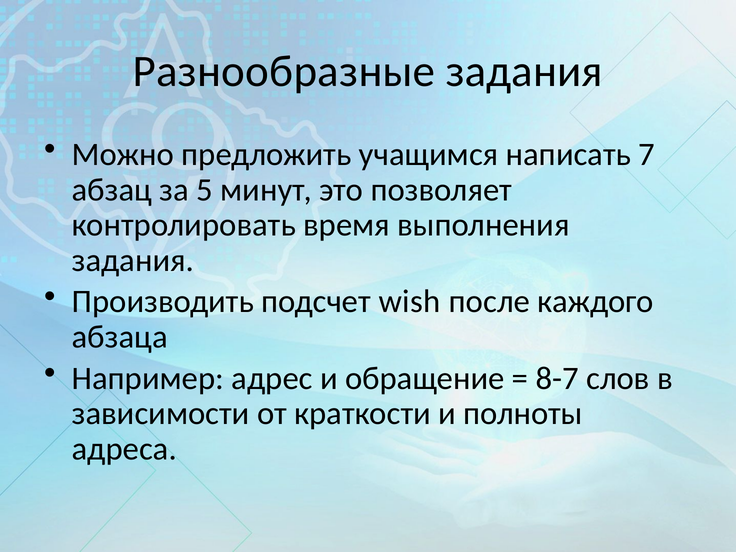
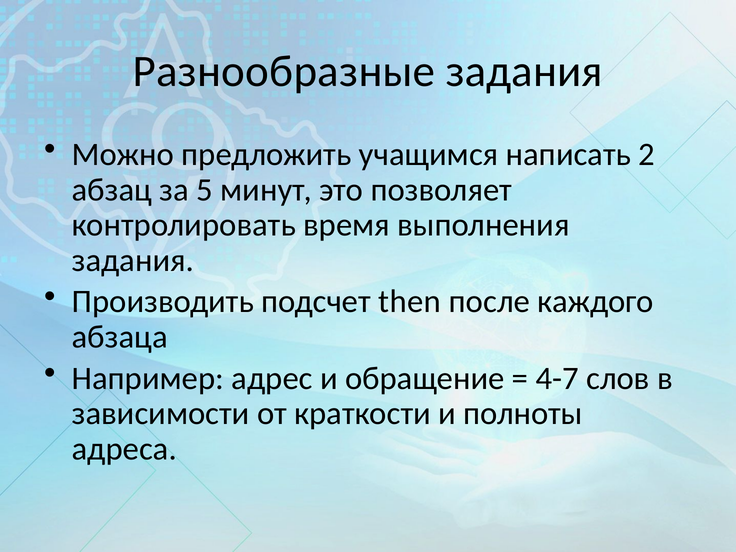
7: 7 -> 2
wish: wish -> then
8-7: 8-7 -> 4-7
